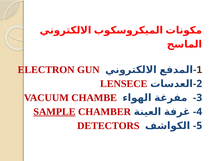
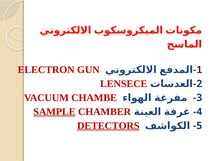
DETECTORS underline: none -> present
